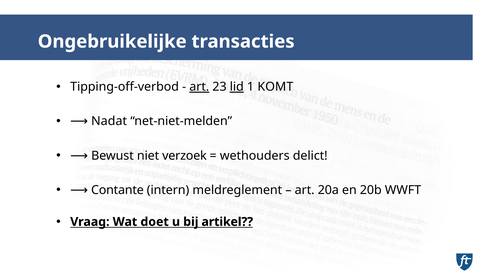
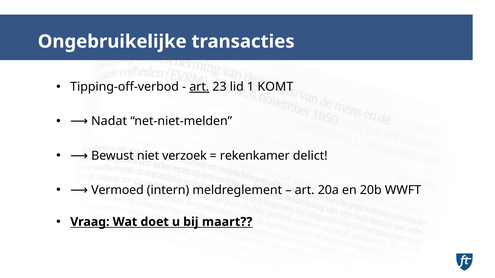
lid underline: present -> none
wethouders: wethouders -> rekenkamer
Contante: Contante -> Vermoed
artikel: artikel -> maart
